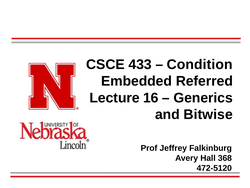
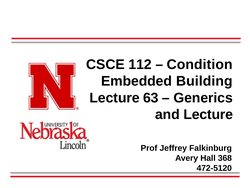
433: 433 -> 112
Referred: Referred -> Building
16: 16 -> 63
and Bitwise: Bitwise -> Lecture
